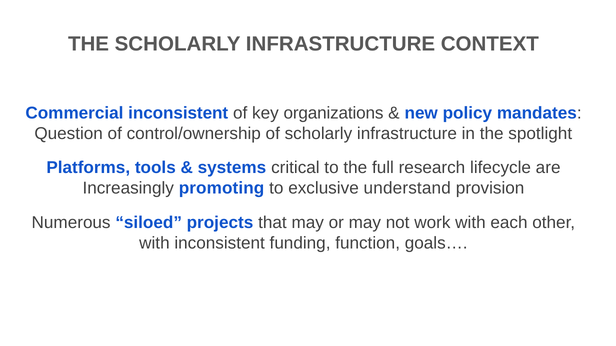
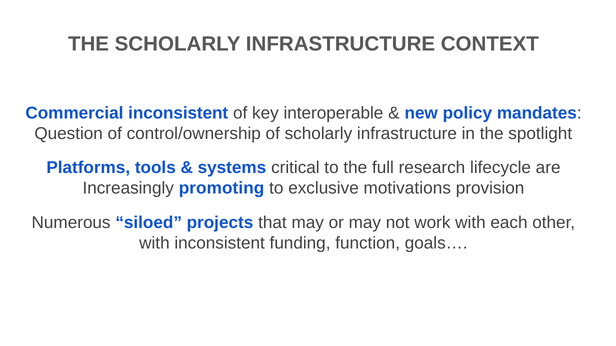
organizations: organizations -> interoperable
understand: understand -> motivations
